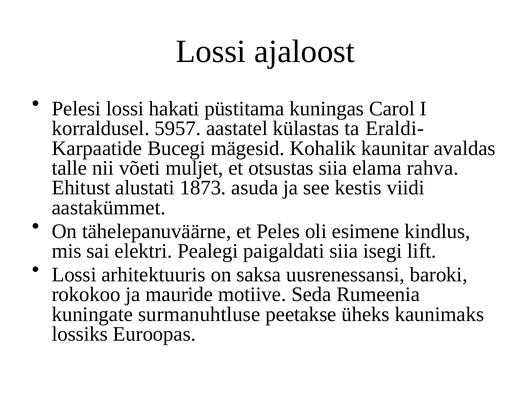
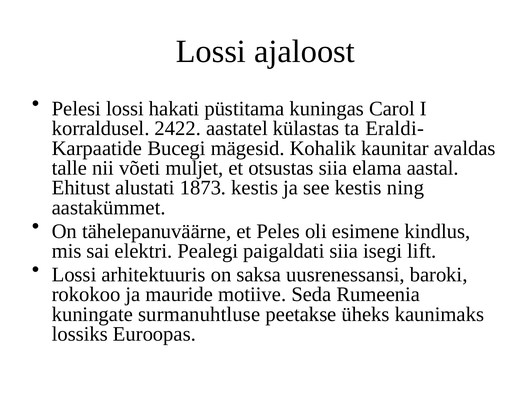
5957: 5957 -> 2422
rahva: rahva -> aastal
1873 asuda: asuda -> kestis
viidi: viidi -> ning
